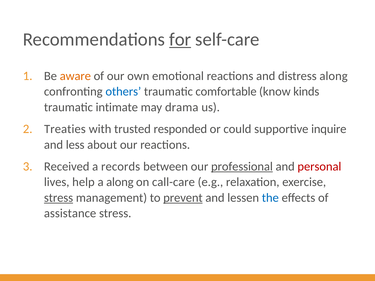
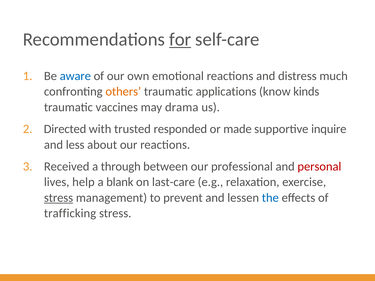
aware colour: orange -> blue
distress along: along -> much
others colour: blue -> orange
comfortable: comfortable -> applications
intimate: intimate -> vaccines
Treaties: Treaties -> Directed
could: could -> made
records: records -> through
professional underline: present -> none
a along: along -> blank
call-care: call-care -> last-care
prevent underline: present -> none
assistance: assistance -> trafficking
